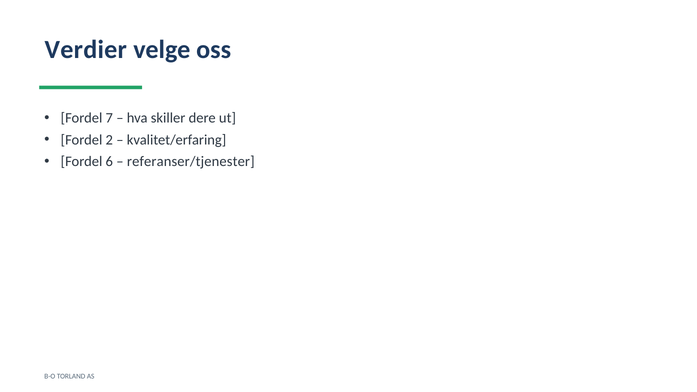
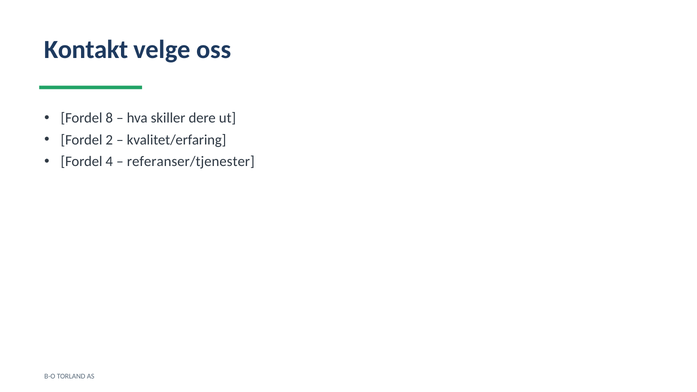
Verdier: Verdier -> Kontakt
7: 7 -> 8
6: 6 -> 4
